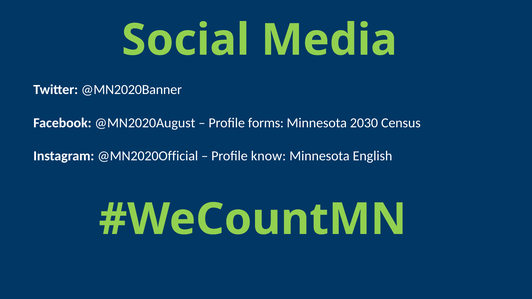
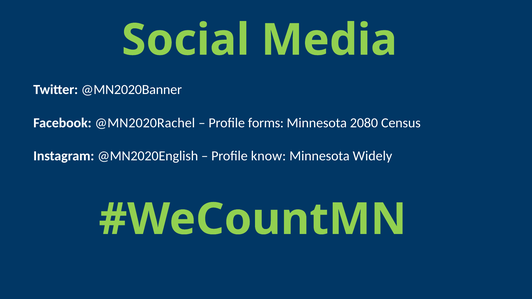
@MN2020August: @MN2020August -> @MN2020Rachel
2030: 2030 -> 2080
@MN2020Official: @MN2020Official -> @MN2020English
English: English -> Widely
